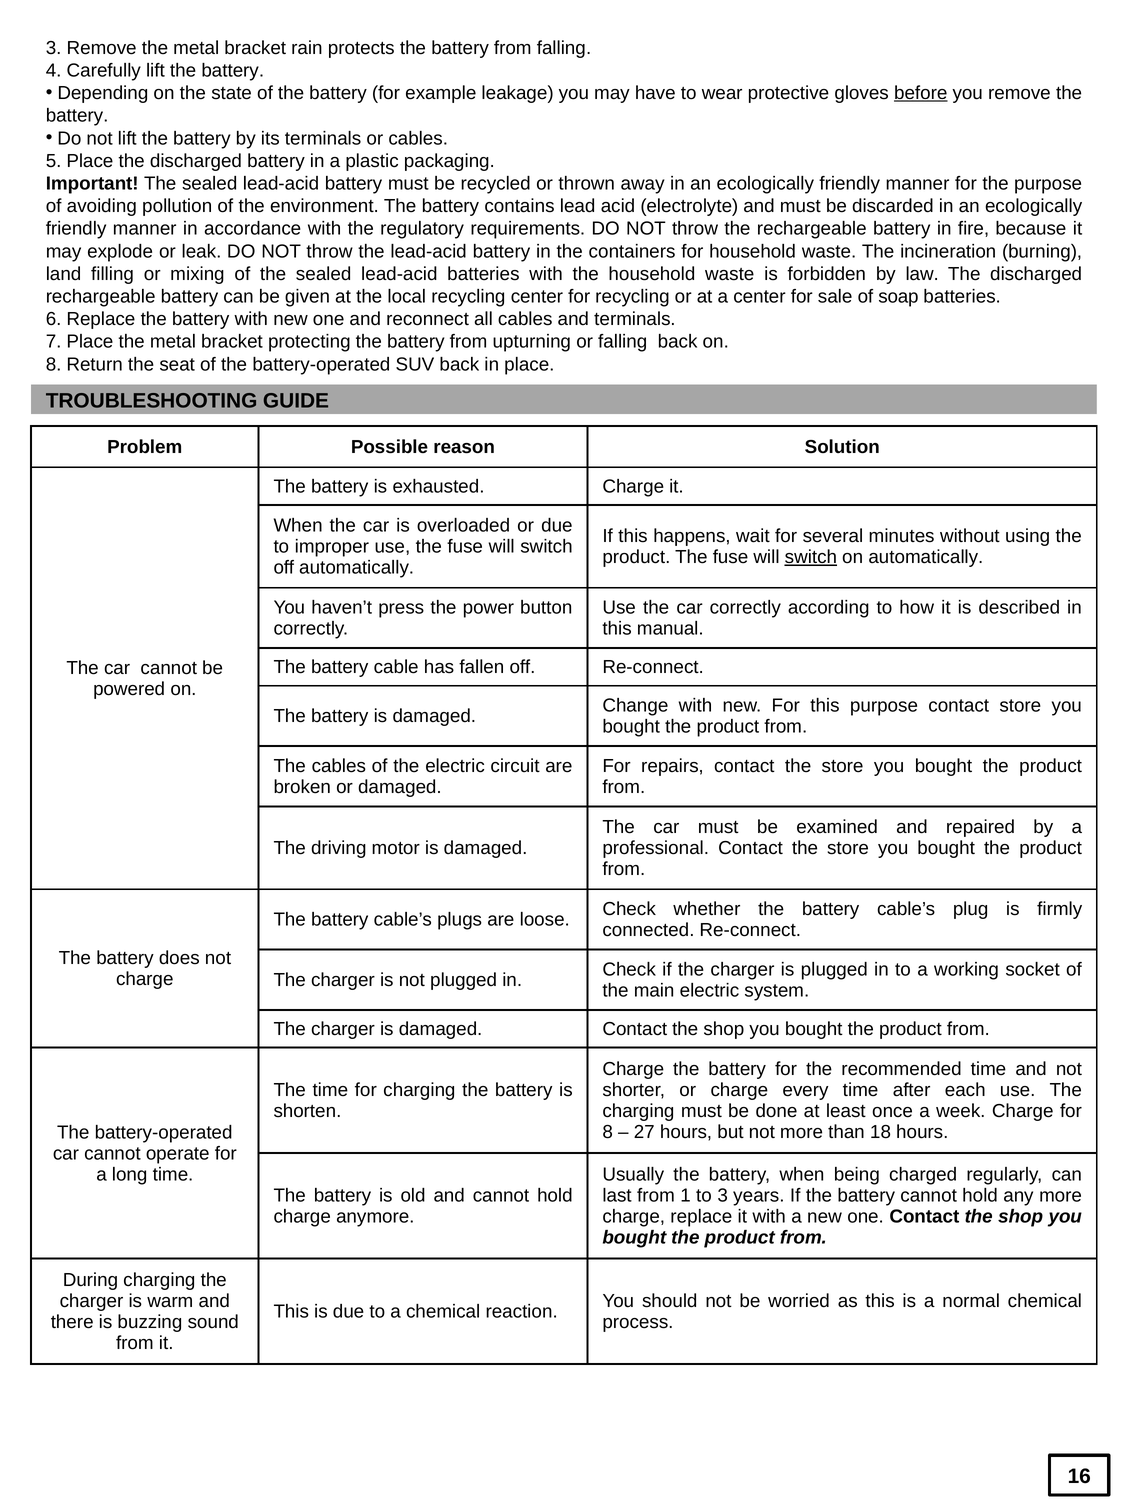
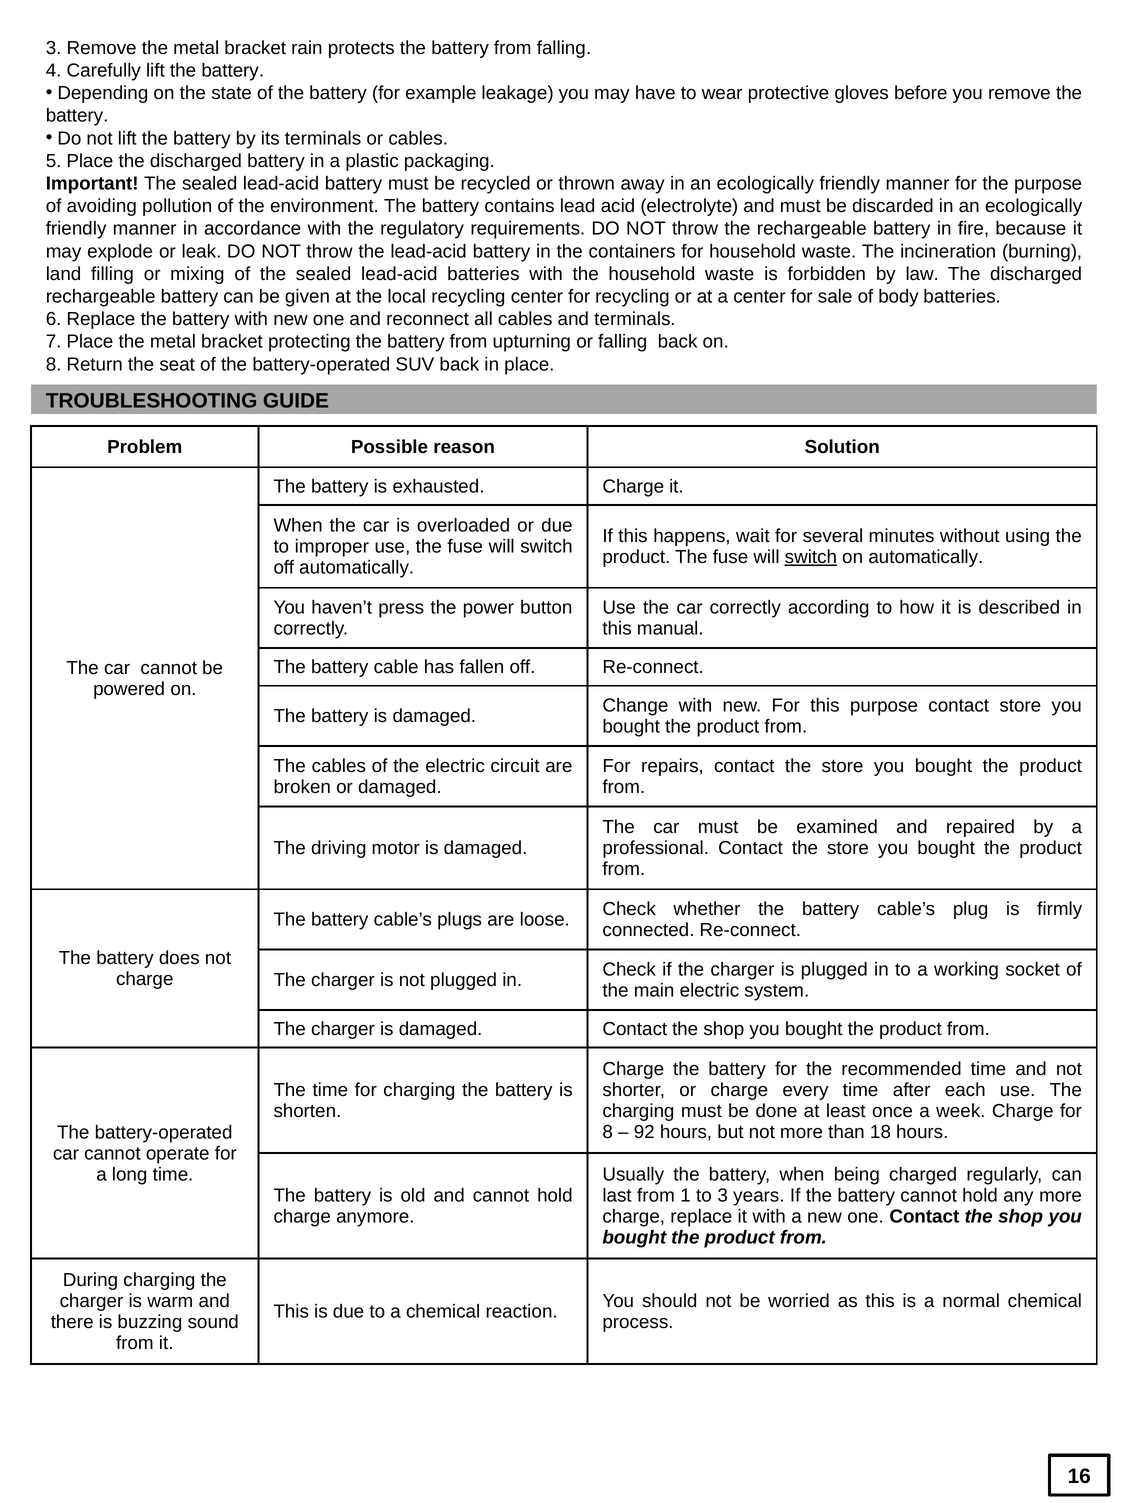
before underline: present -> none
soap: soap -> body
27: 27 -> 92
